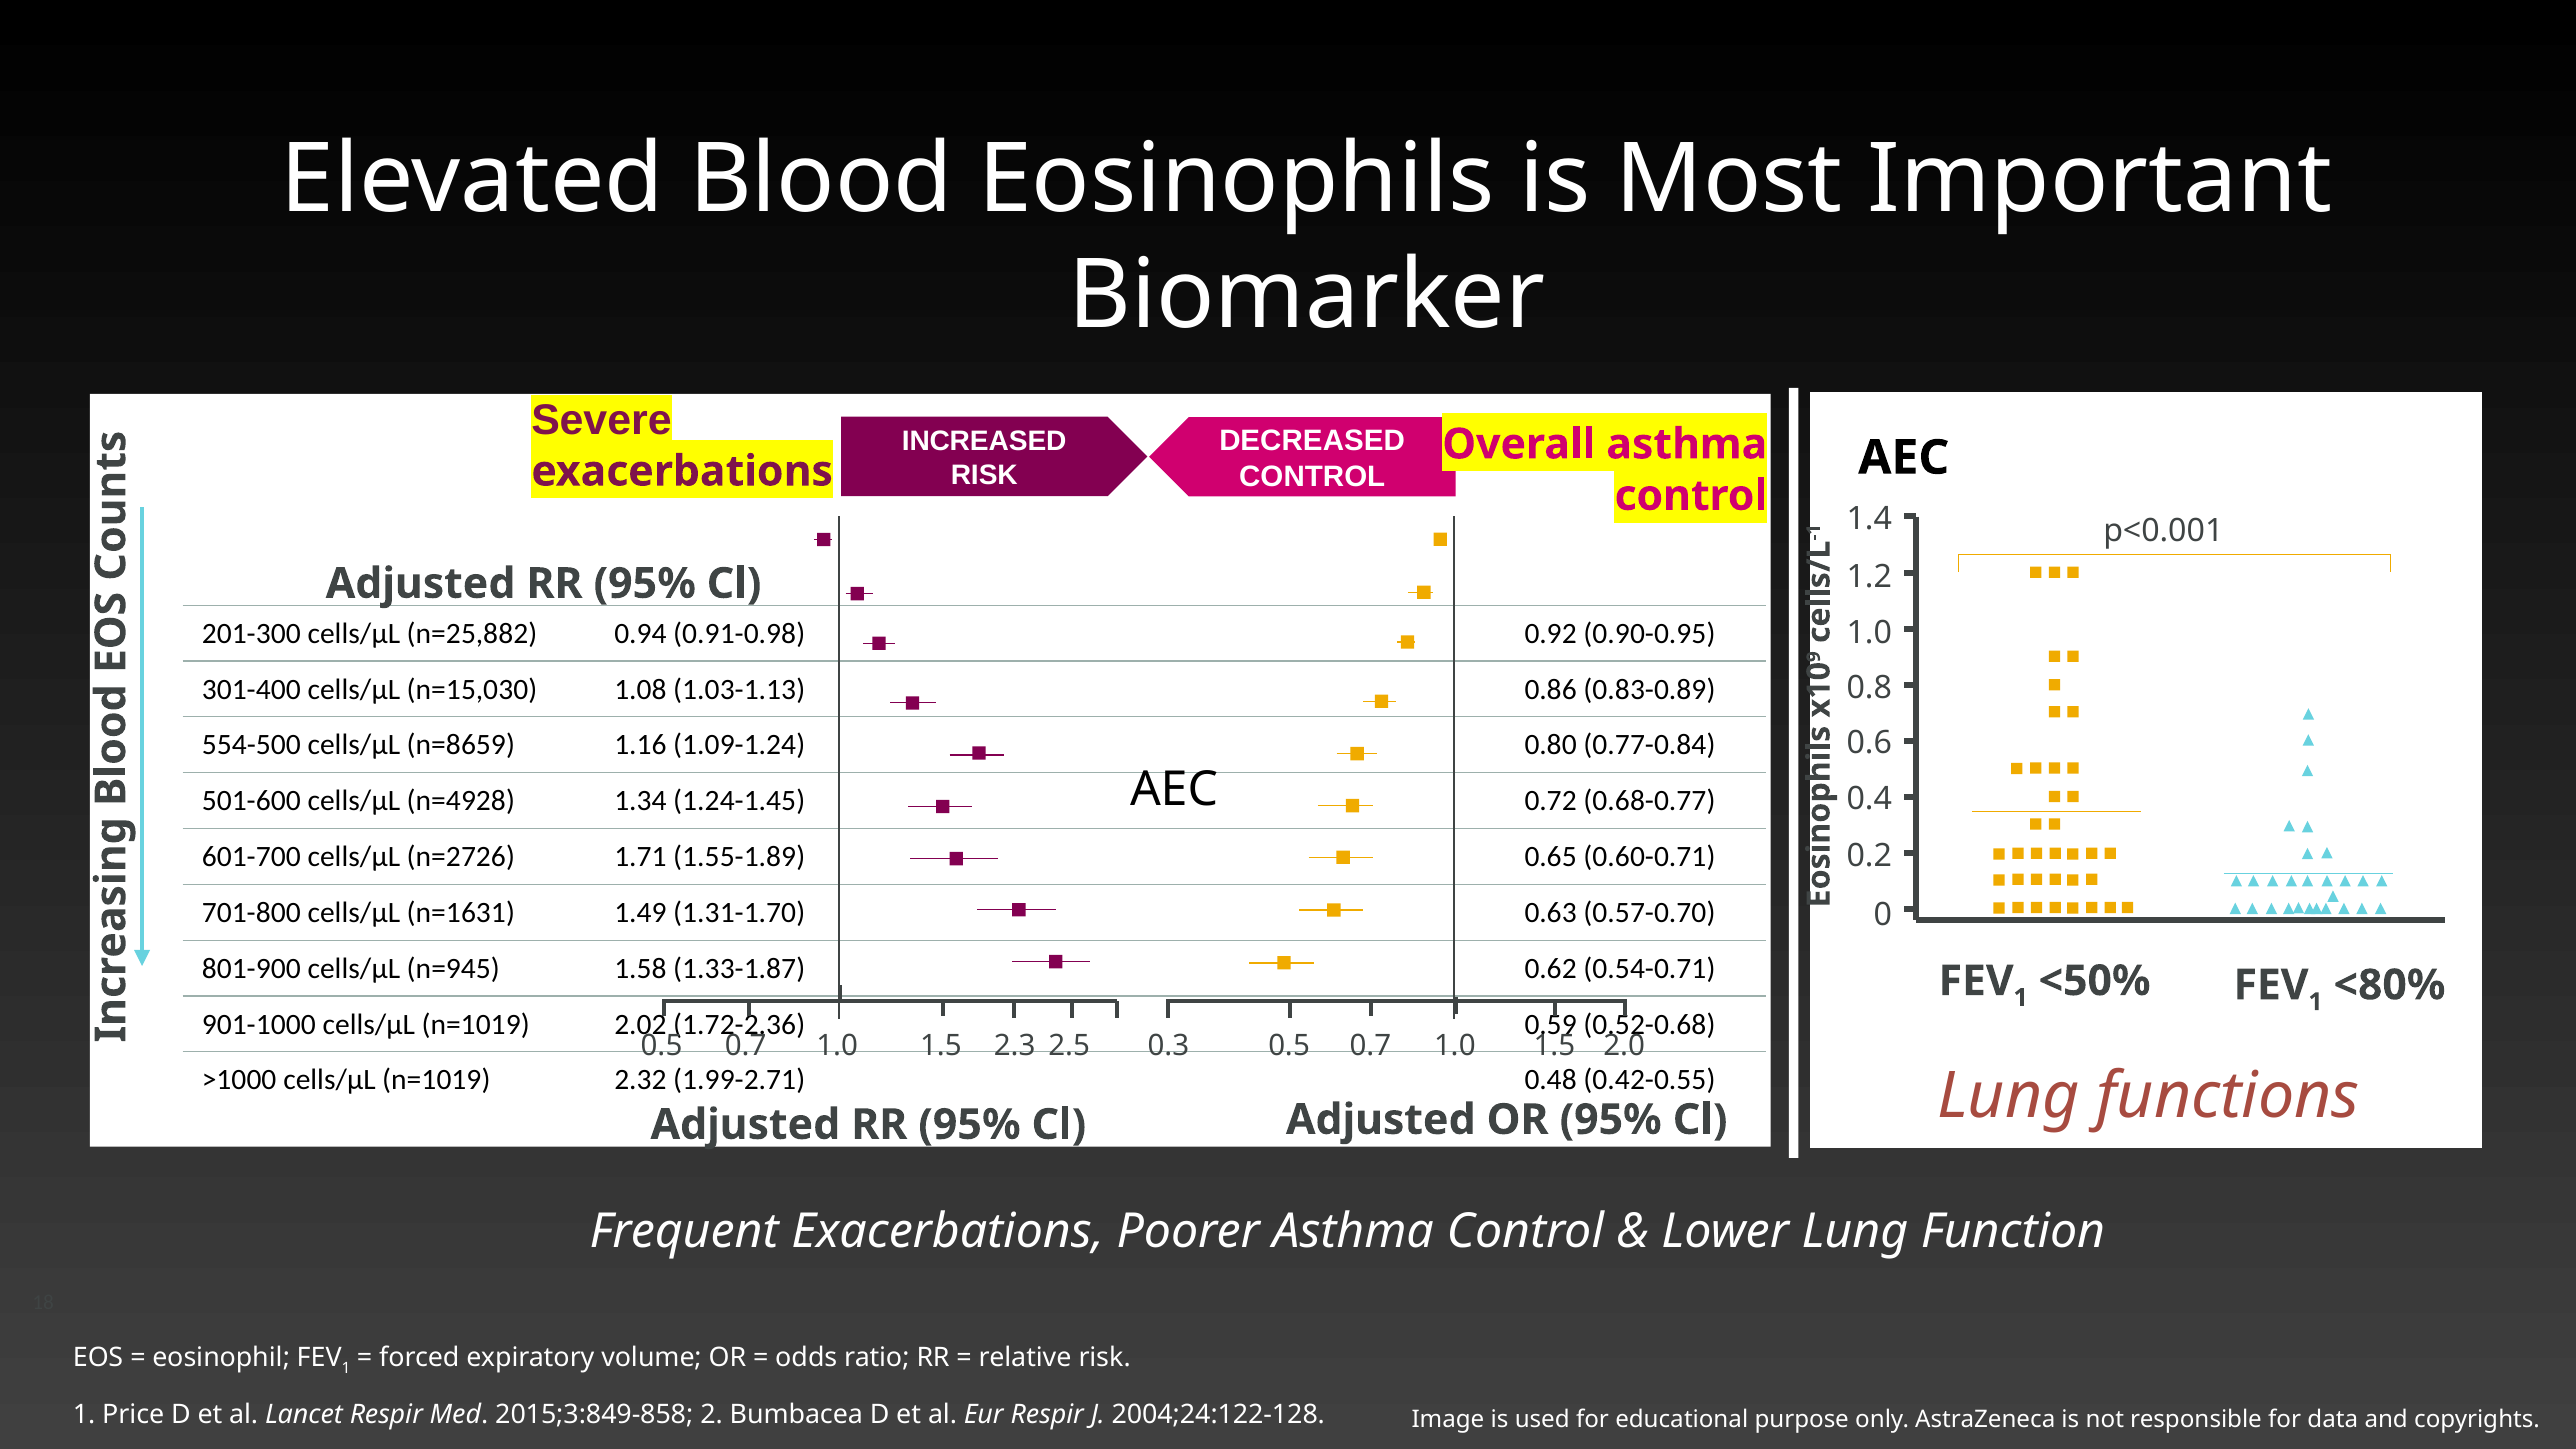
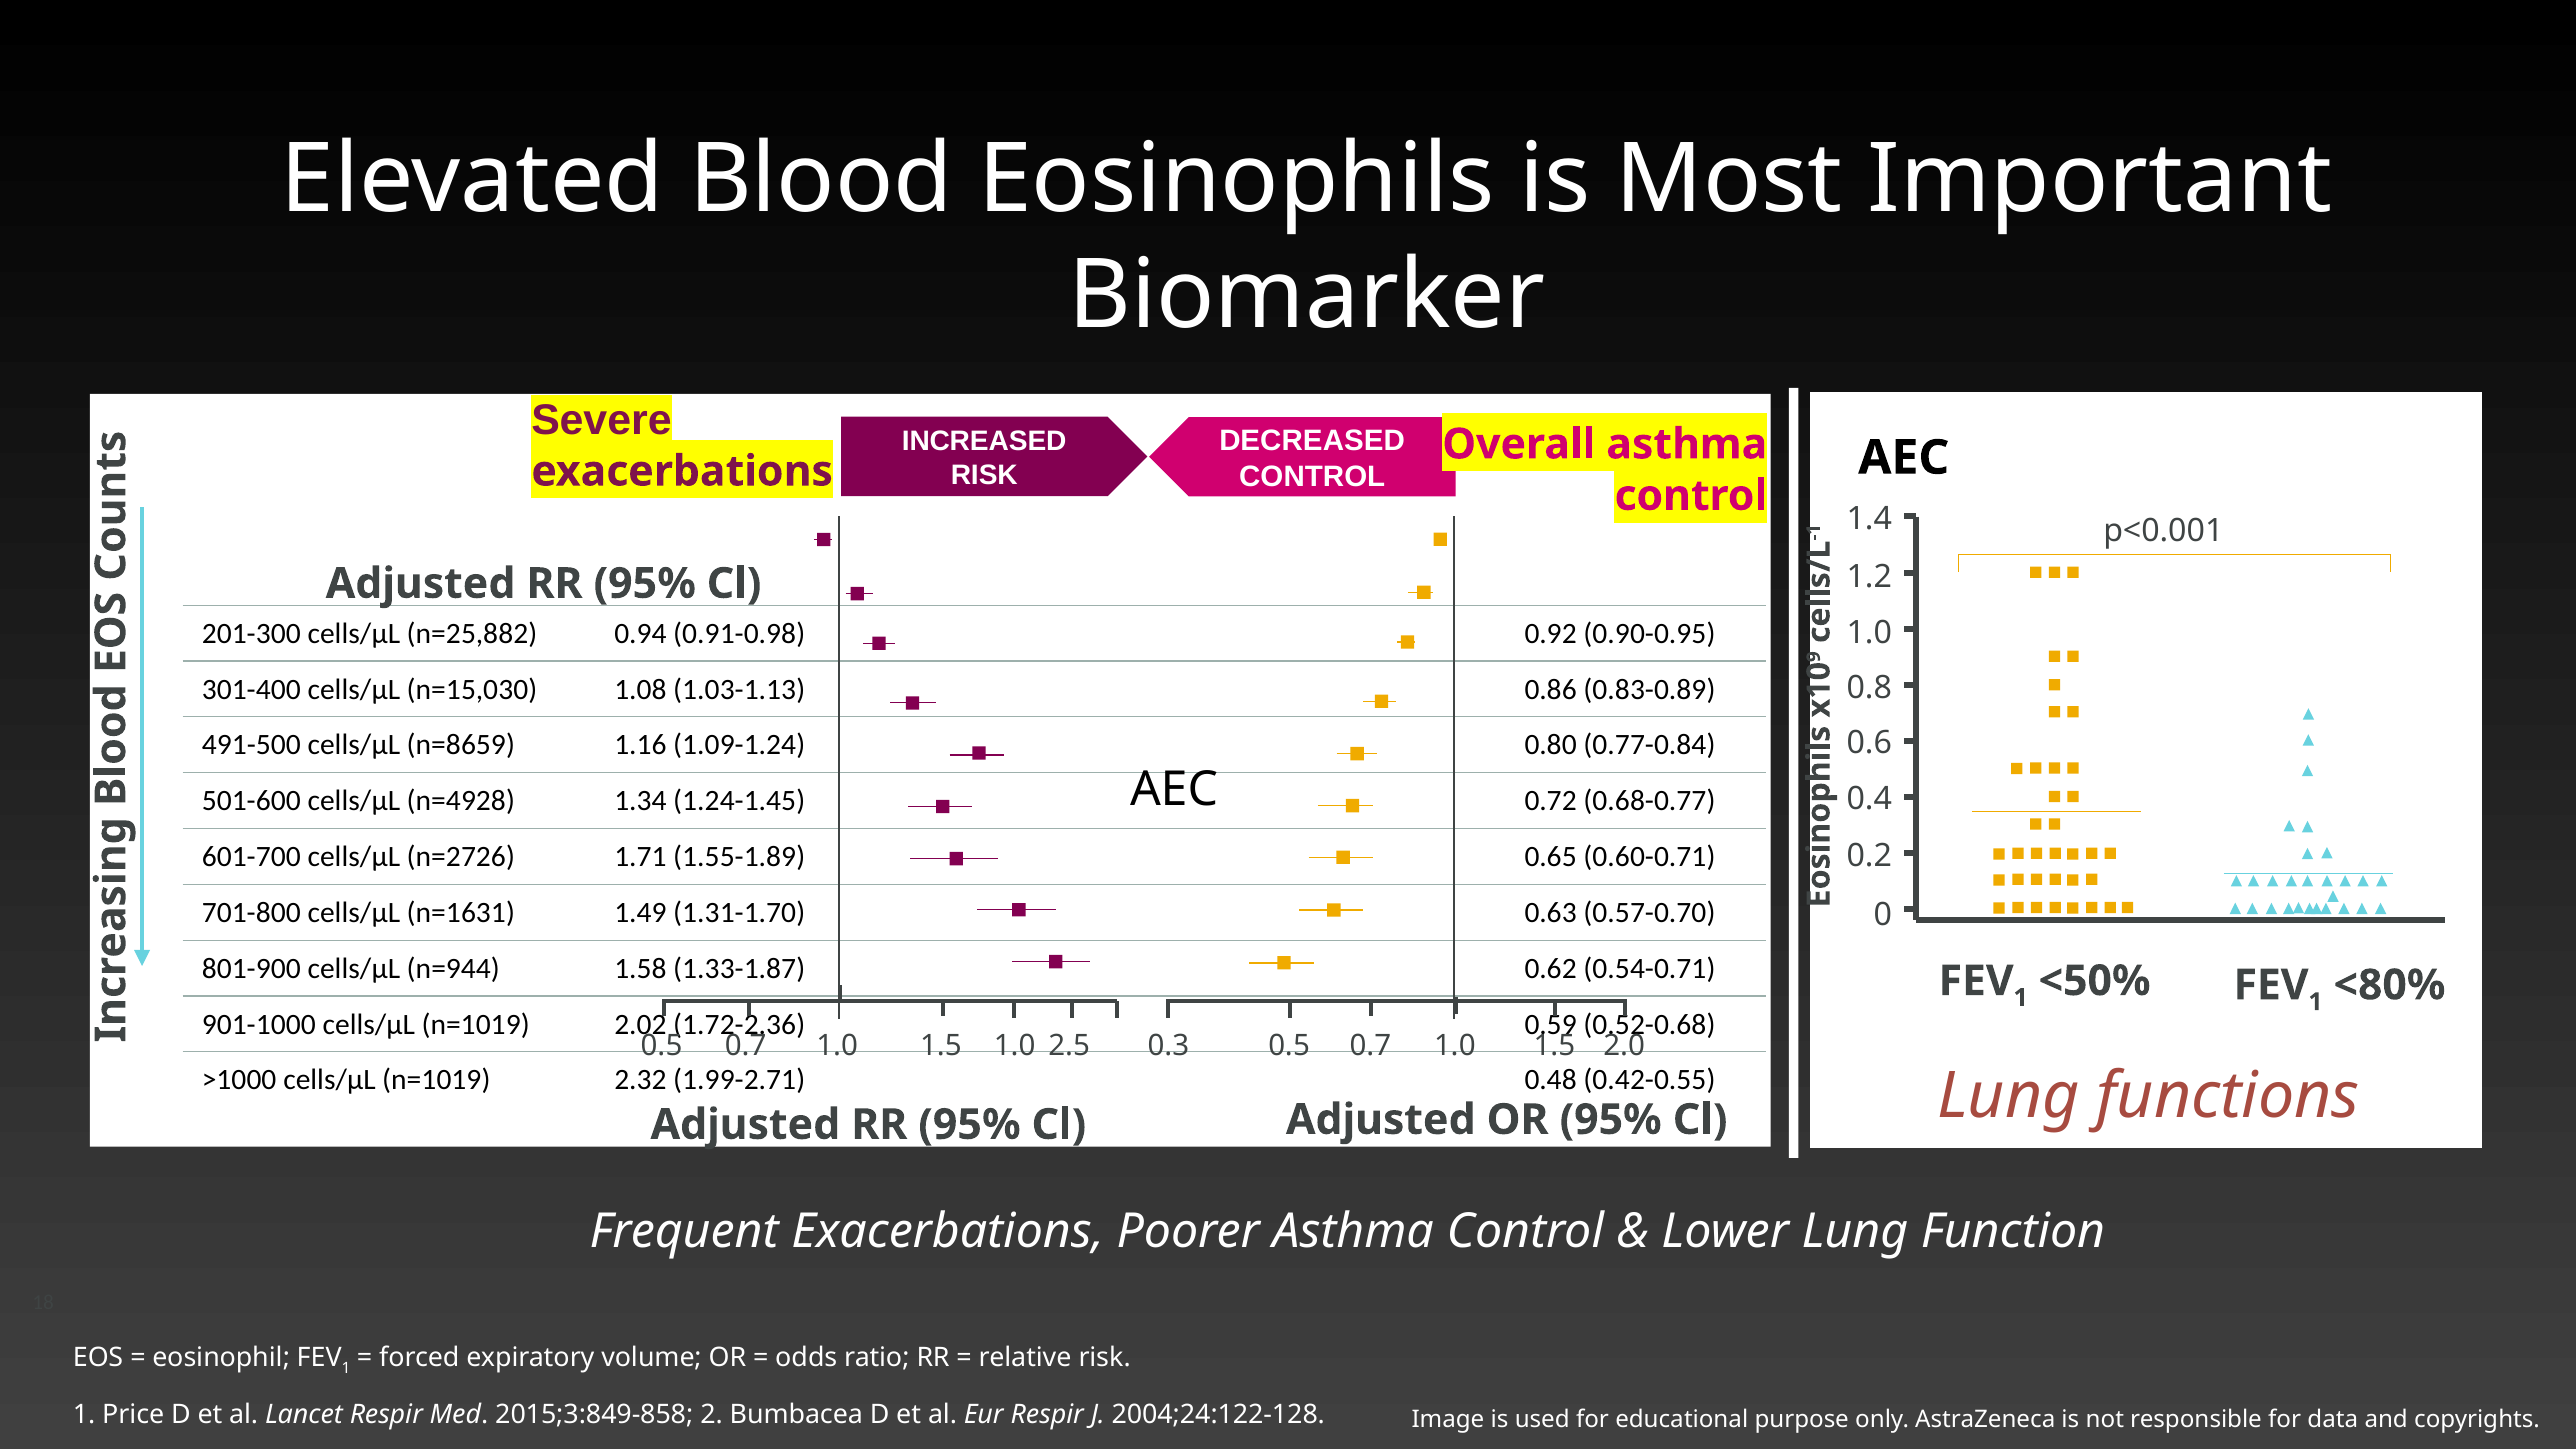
554-500: 554-500 -> 491-500
n=945: n=945 -> n=944
2.3 at (1015, 1046): 2.3 -> 1.0
